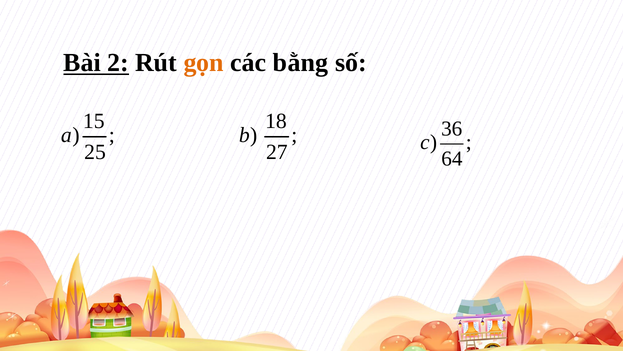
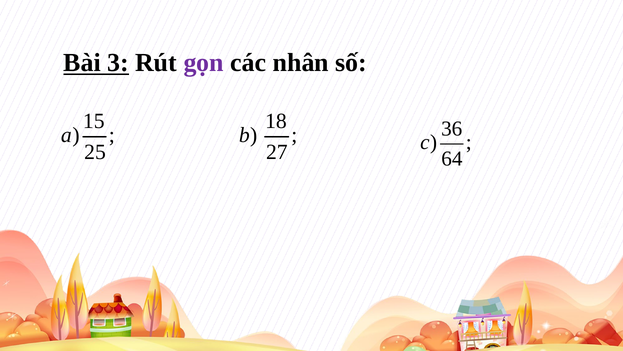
2: 2 -> 3
gọn colour: orange -> purple
bằng: bằng -> nhân
